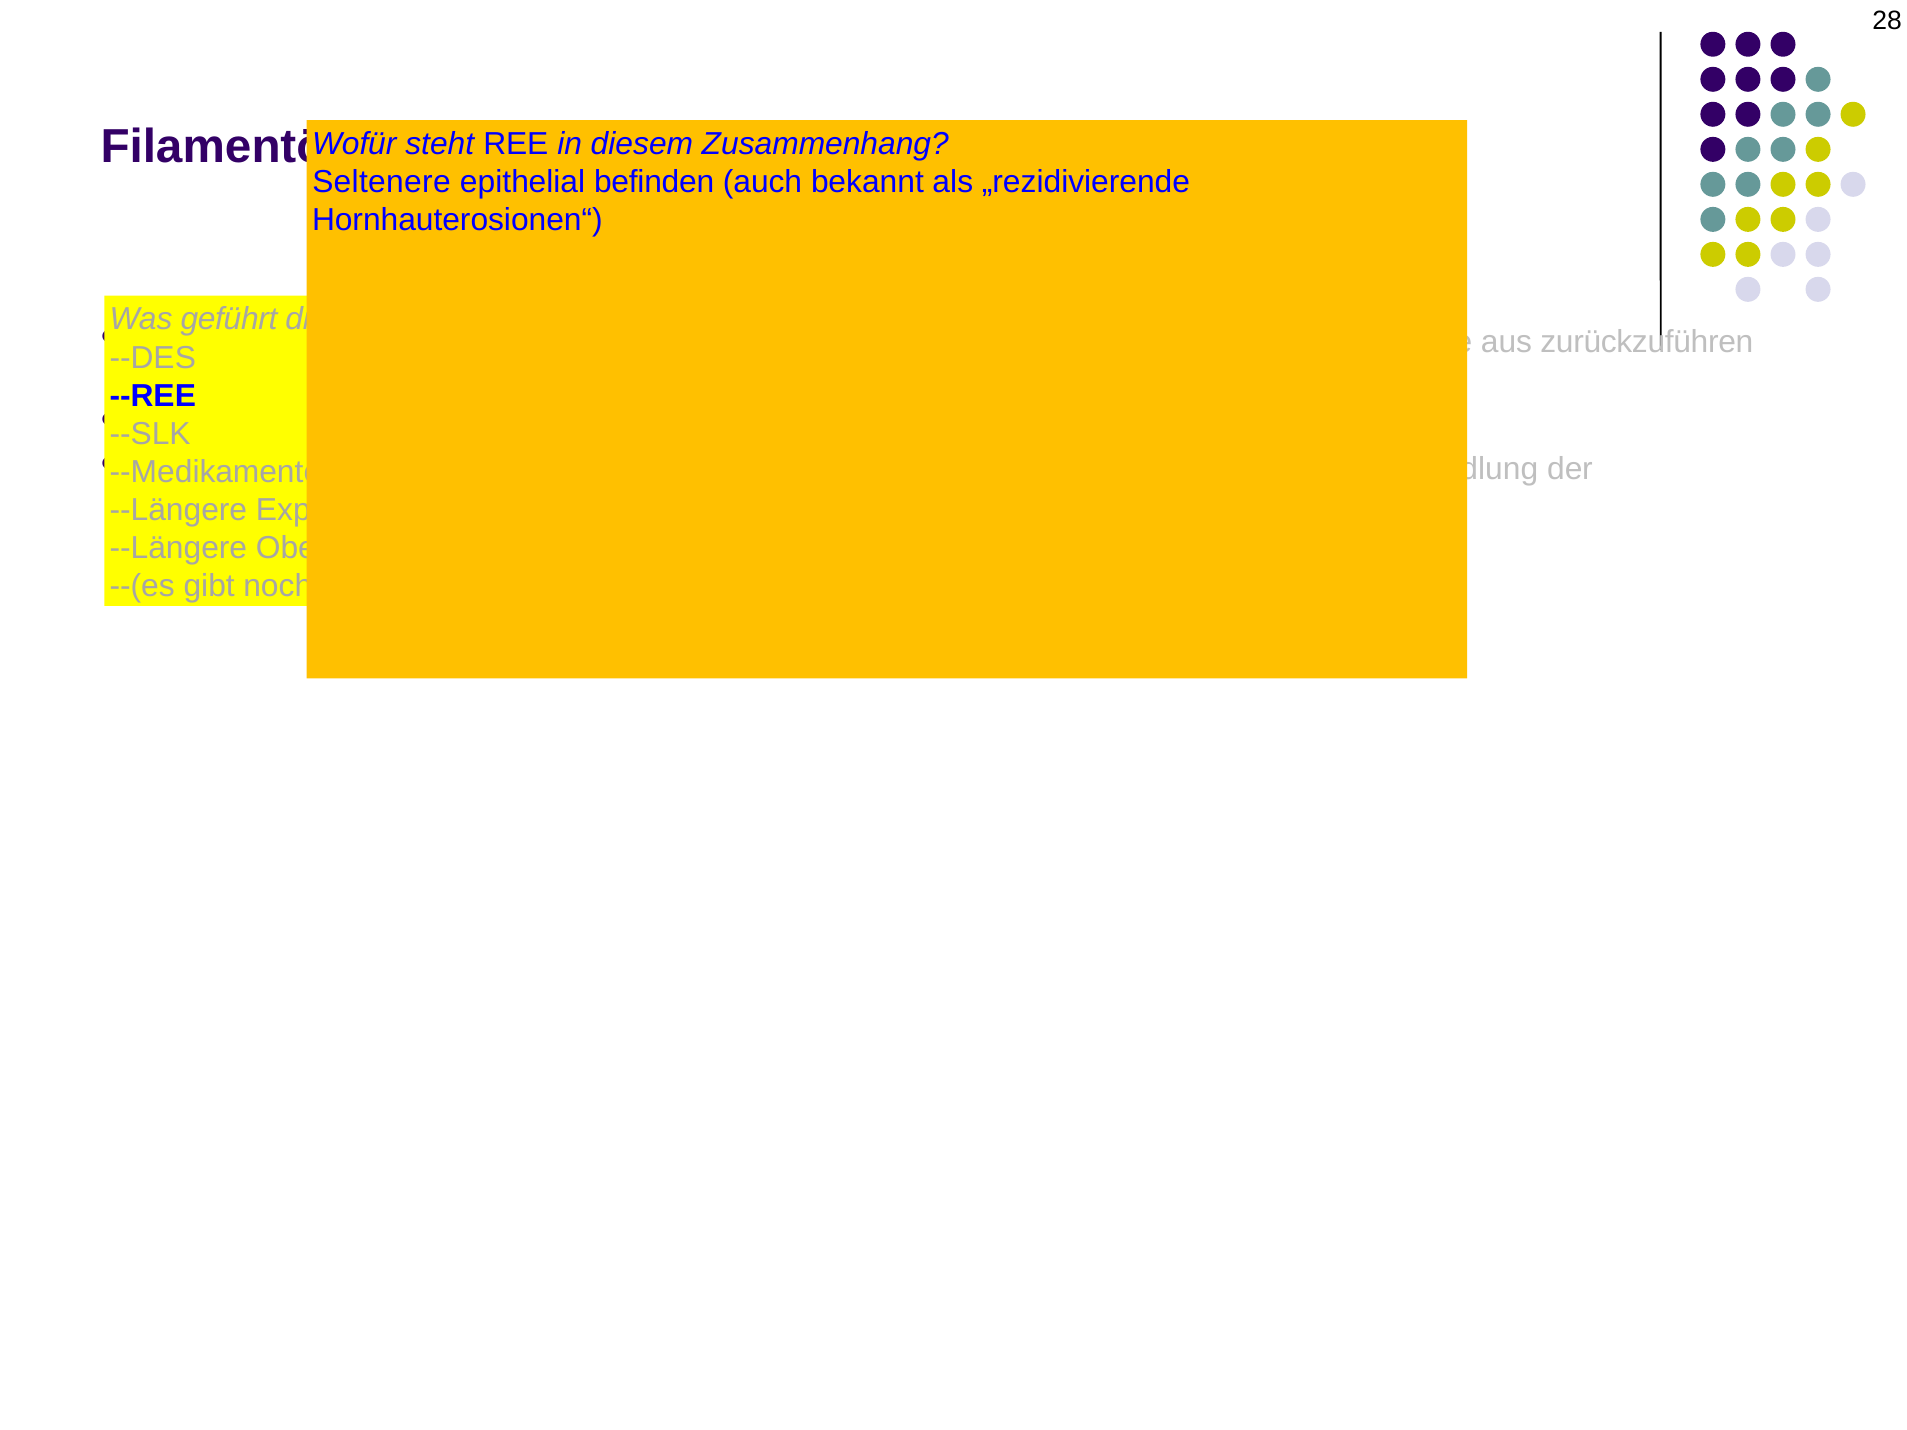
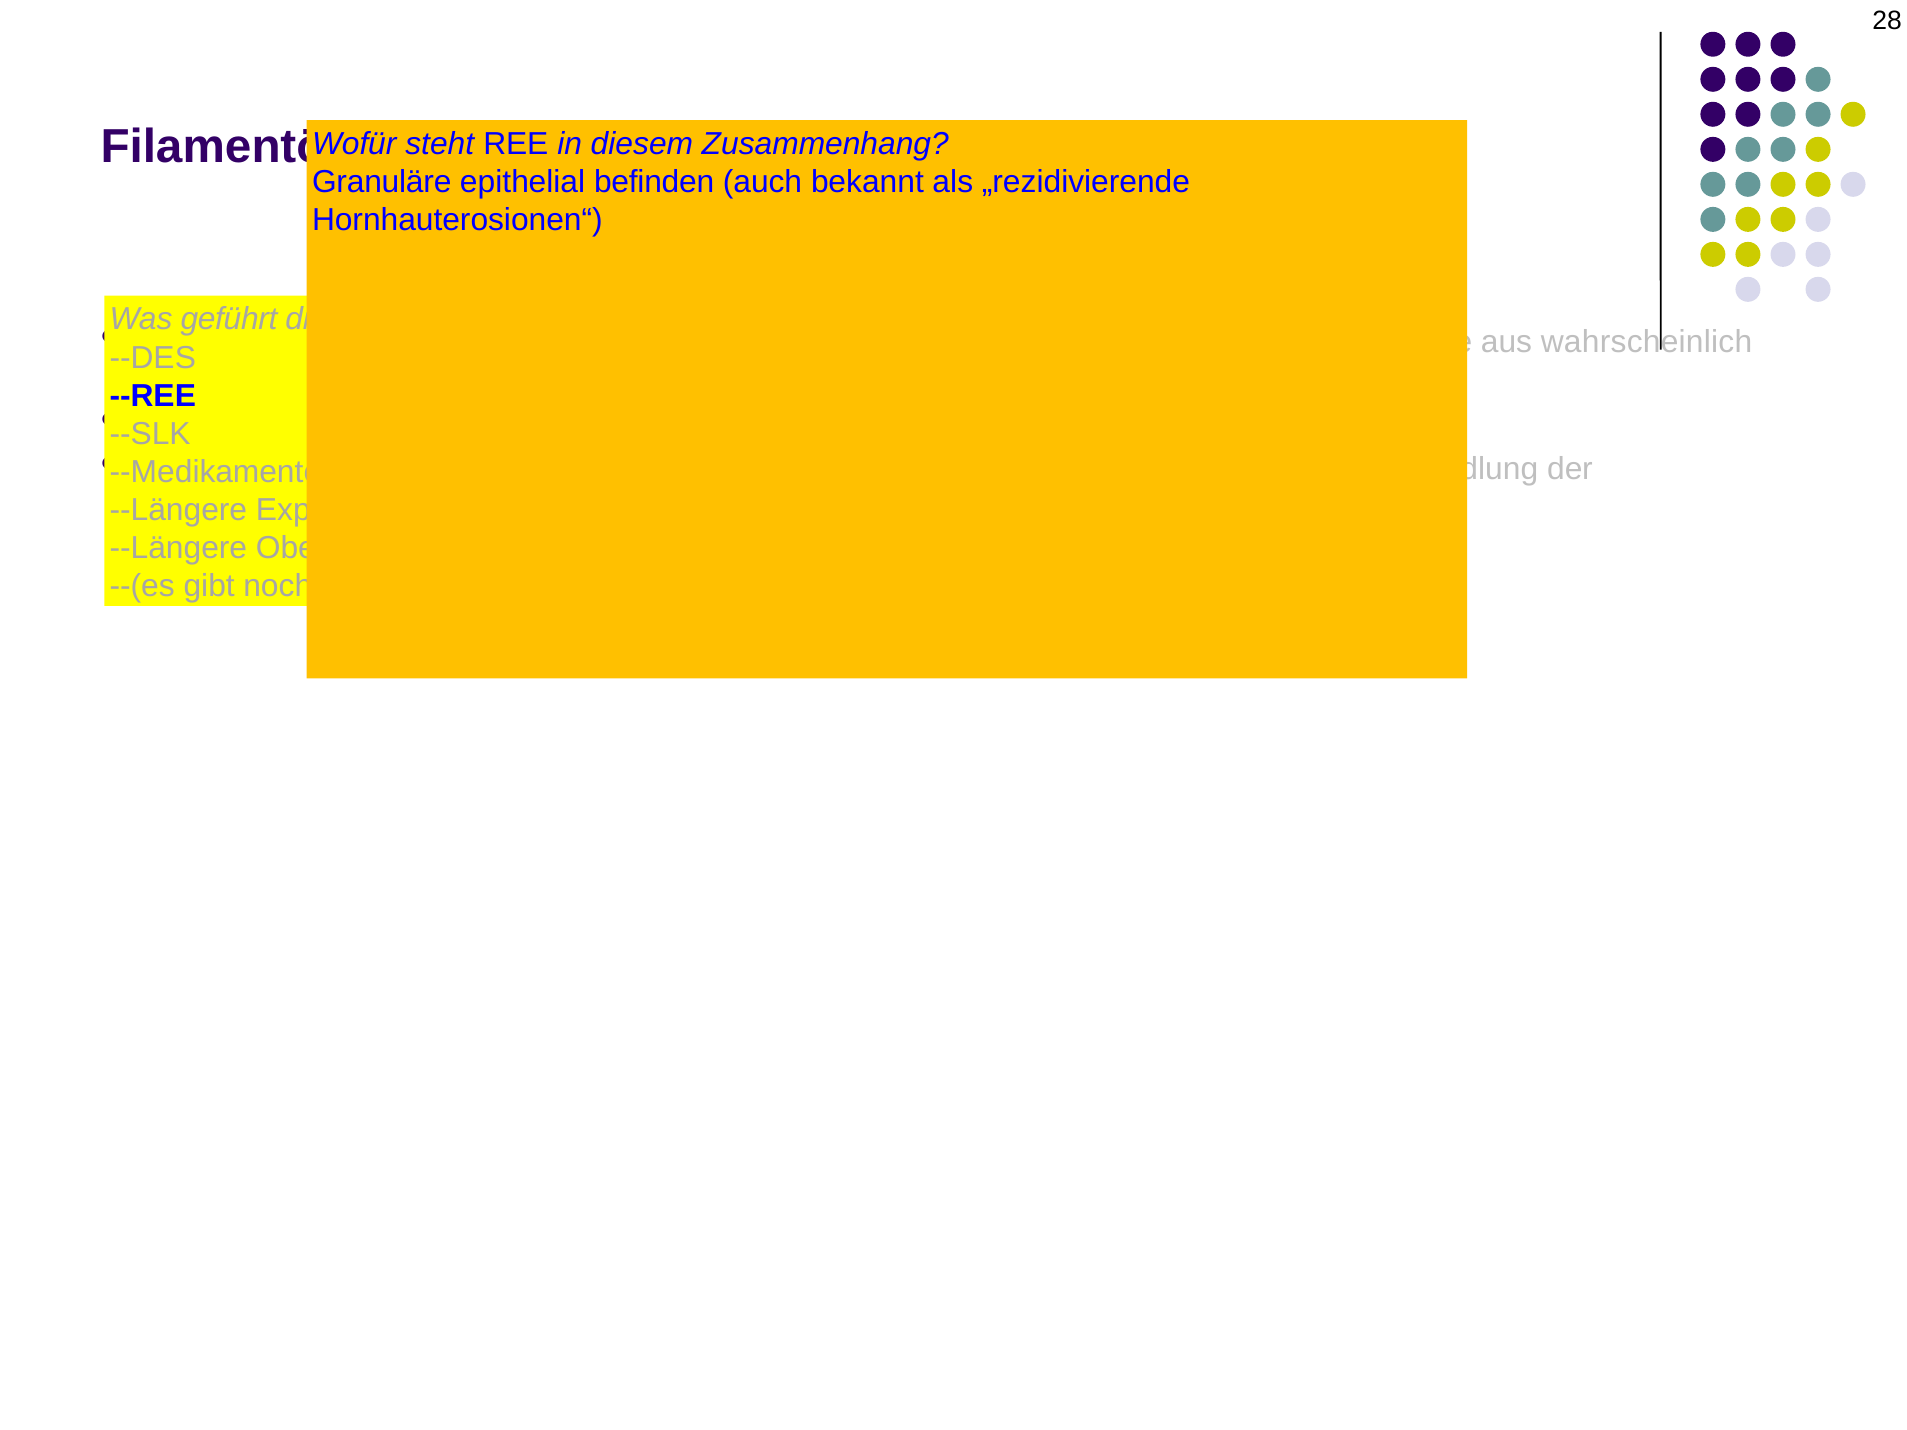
Seltenere: Seltenere -> Granuläre
zurückzuführen: zurückzuführen -> wahrscheinlich
